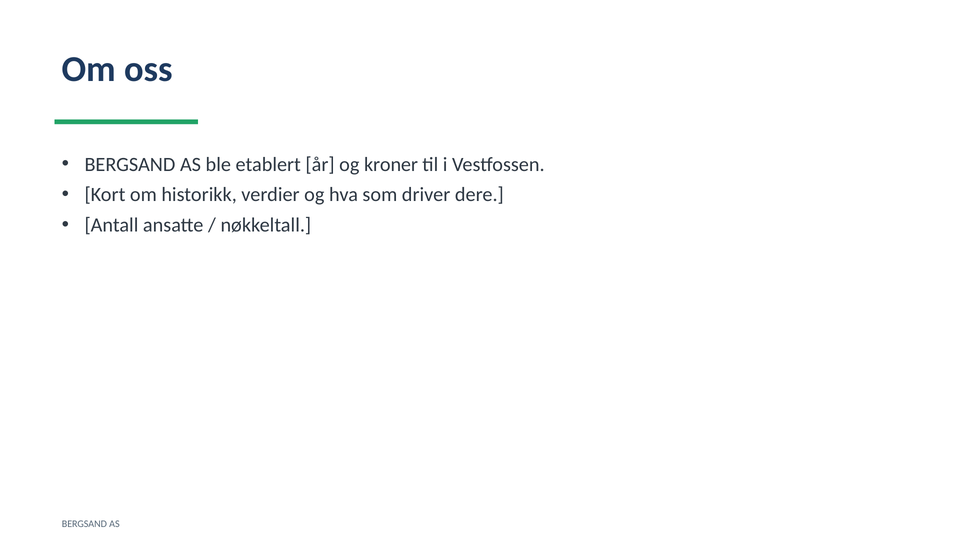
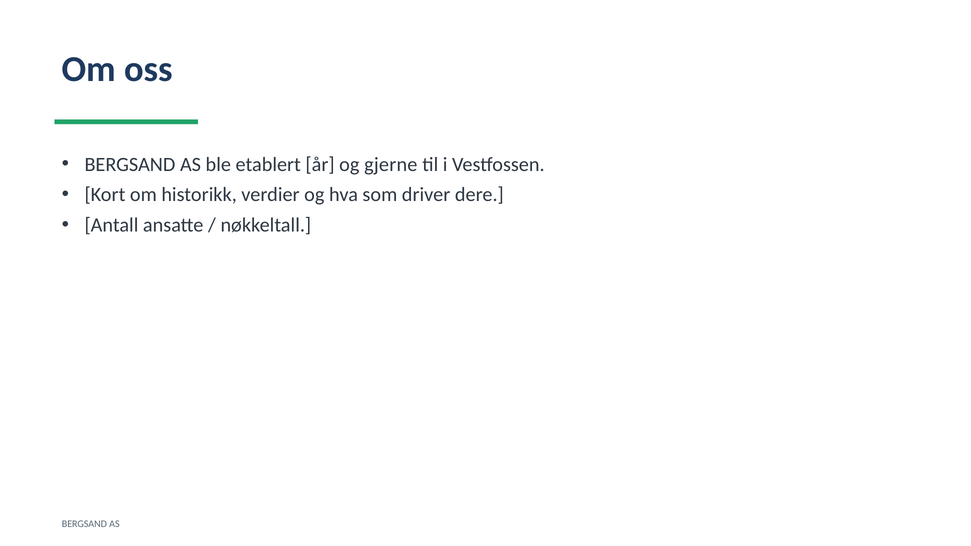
kroner: kroner -> gjerne
